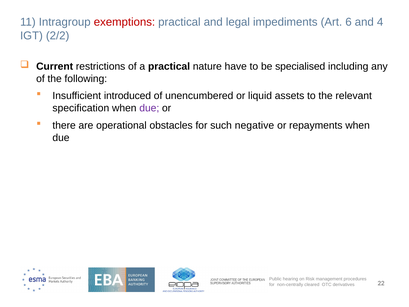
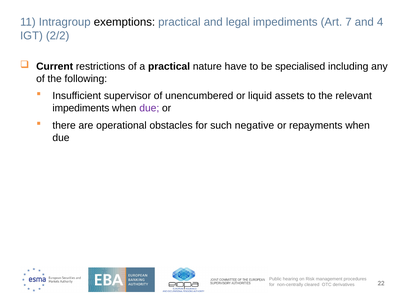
exemptions colour: red -> black
6: 6 -> 7
introduced: introduced -> supervisor
specification at (81, 108): specification -> impediments
